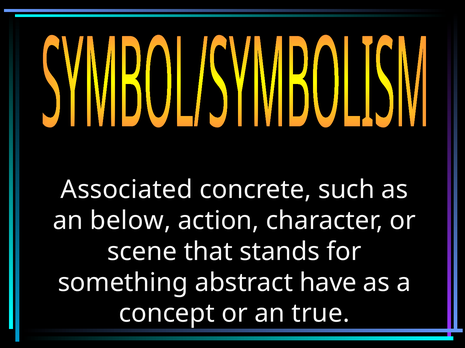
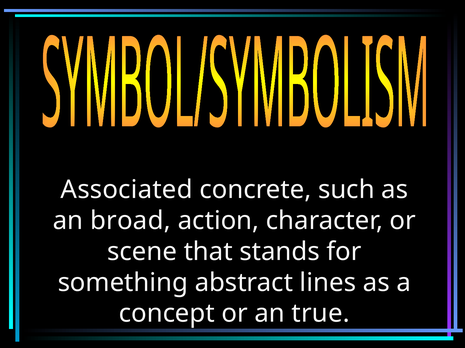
below: below -> broad
have: have -> lines
